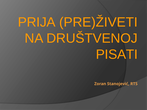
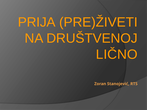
PISATI: PISATI -> LIČNO
